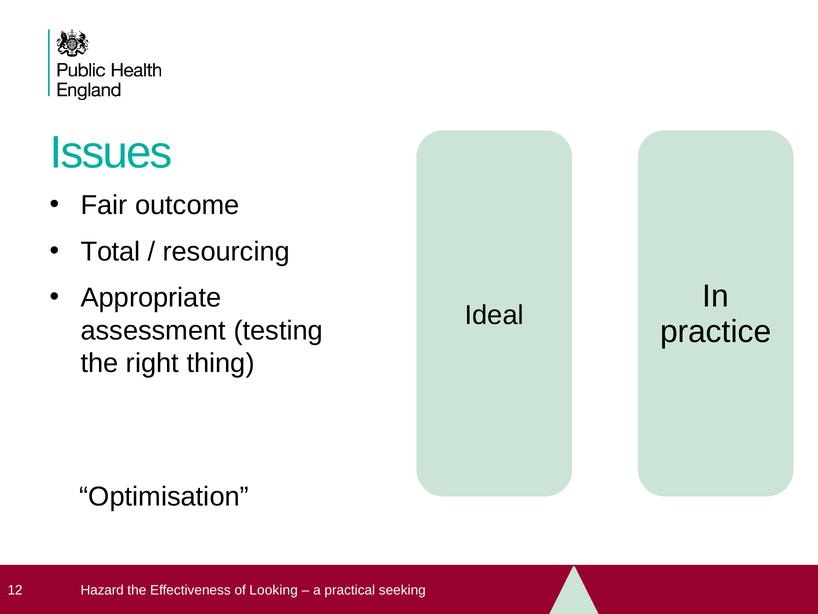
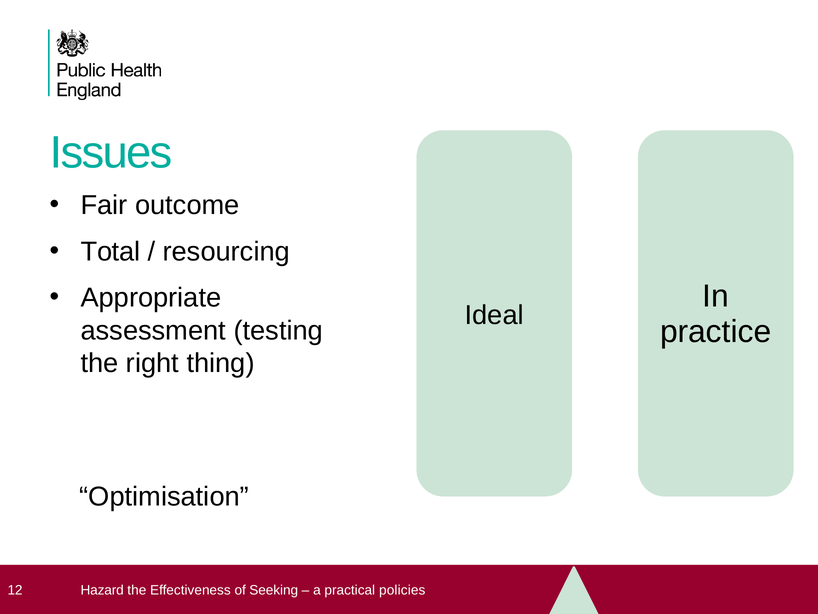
Looking: Looking -> Seeking
seeking: seeking -> policies
